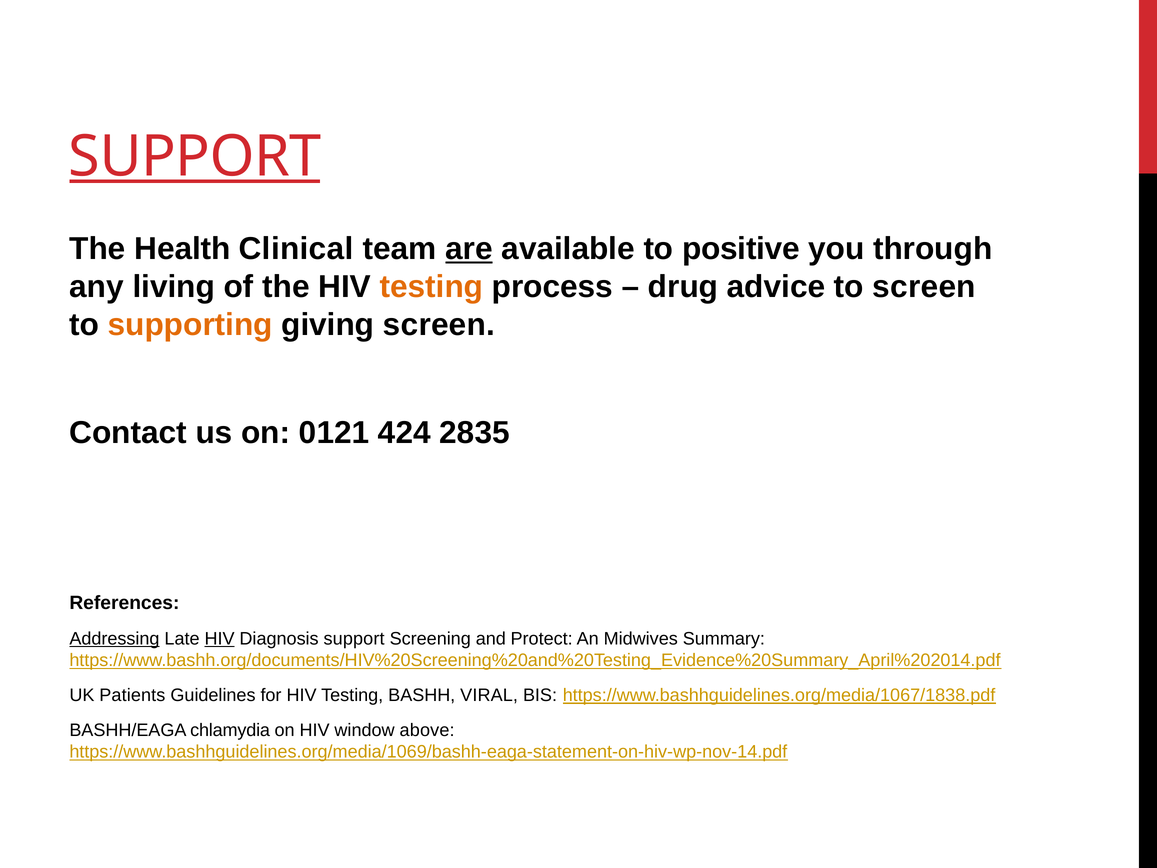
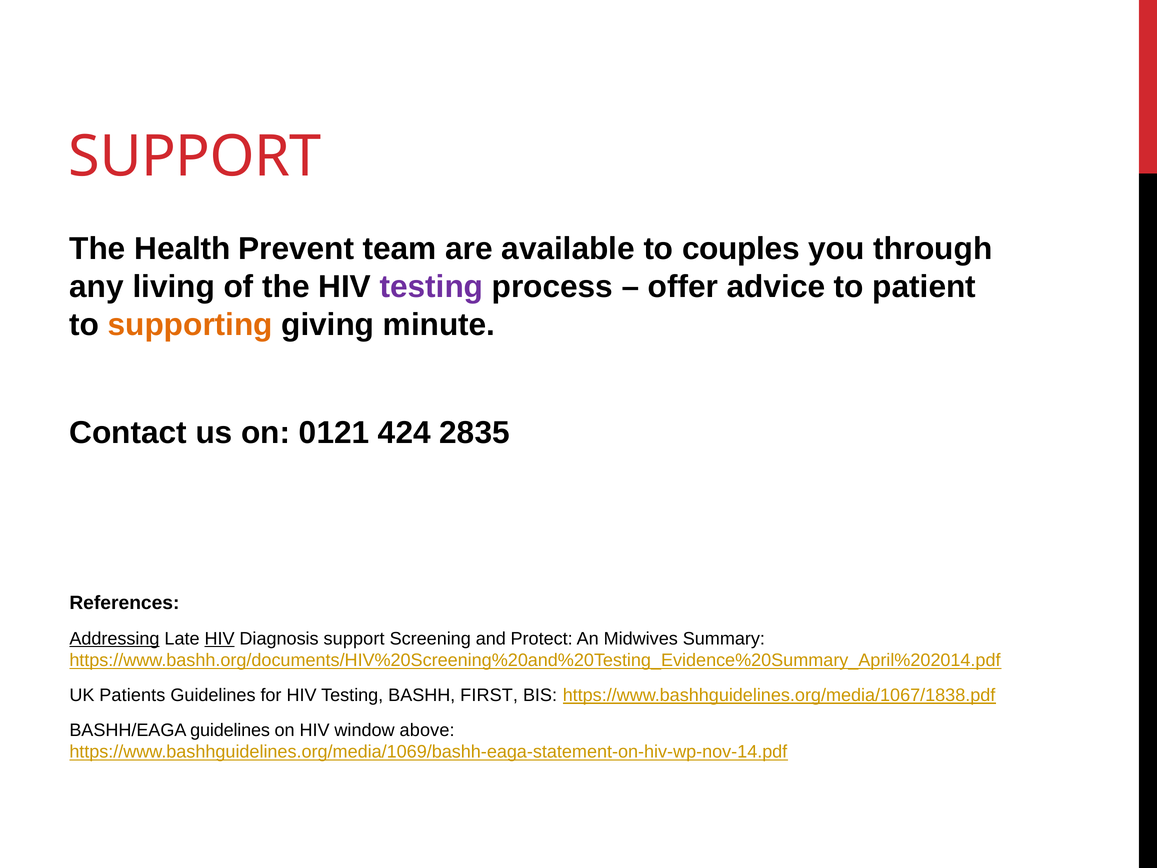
SUPPORT at (195, 156) underline: present -> none
Clinical: Clinical -> Prevent
are underline: present -> none
positive: positive -> couples
testing at (431, 287) colour: orange -> purple
drug: drug -> offer
to screen: screen -> patient
giving screen: screen -> minute
VIRAL: VIRAL -> FIRST
BASHH/EAGA chlamydia: chlamydia -> guidelines
